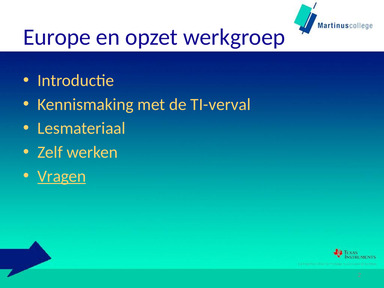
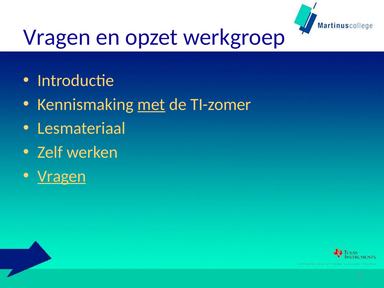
Europe at (57, 37): Europe -> Vragen
met underline: none -> present
TI-verval: TI-verval -> TI-zomer
